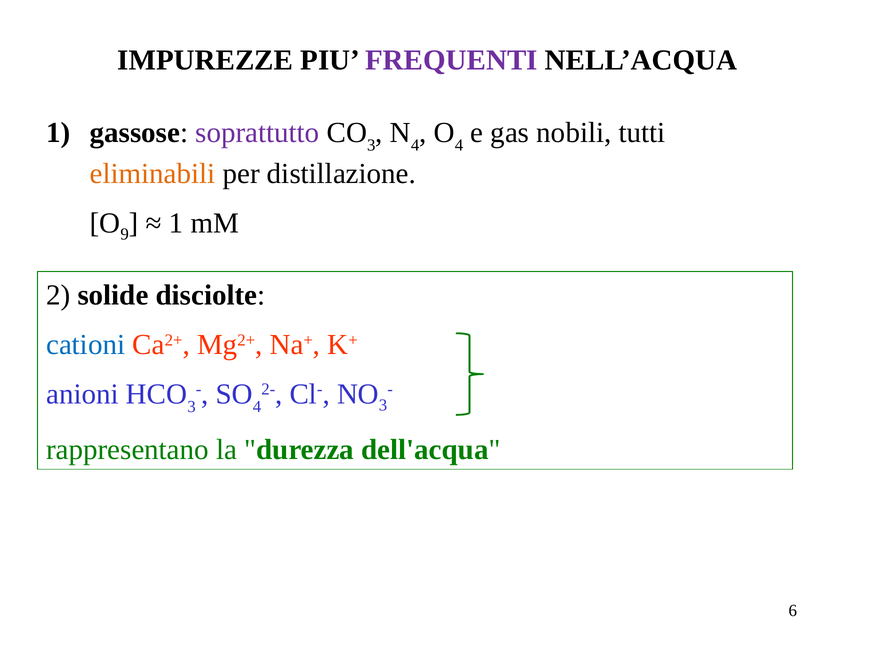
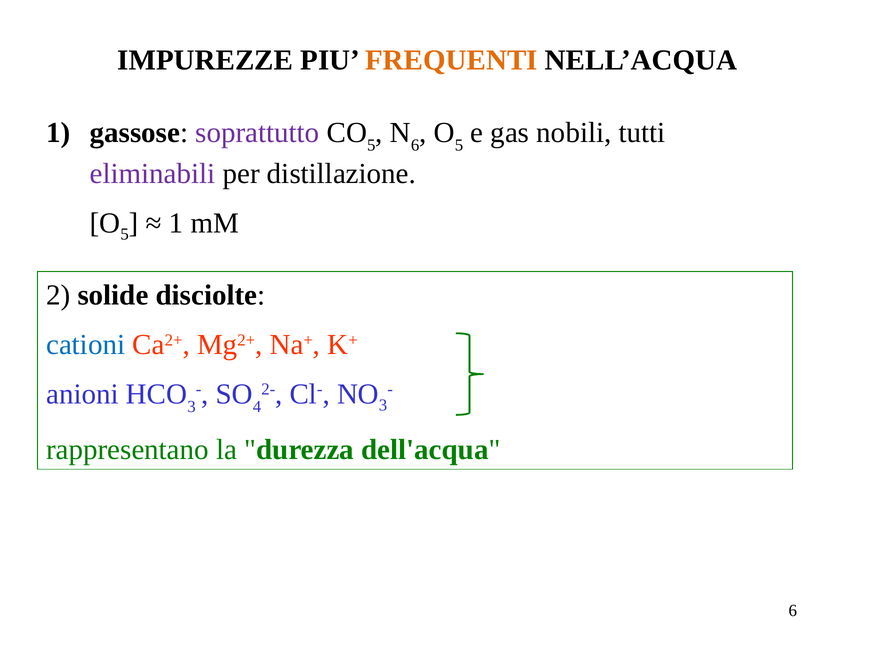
FREQUENTI colour: purple -> orange
3 at (371, 145): 3 -> 5
4 at (415, 145): 4 -> 6
4 at (459, 145): 4 -> 5
eliminabili colour: orange -> purple
9 at (125, 234): 9 -> 5
